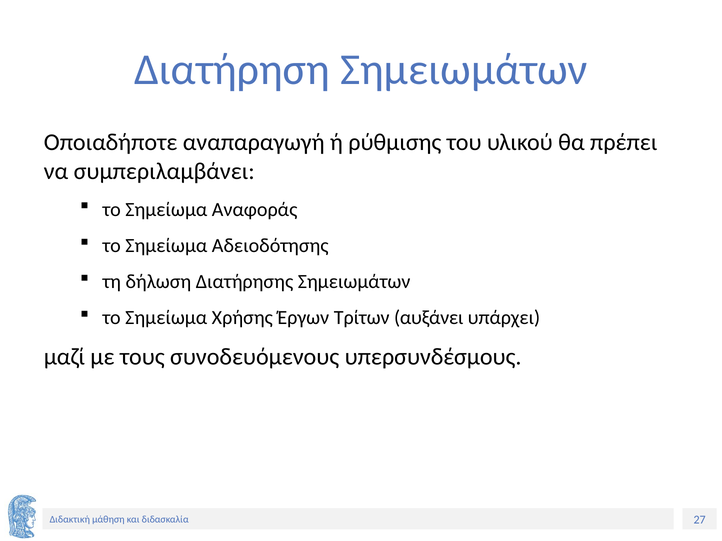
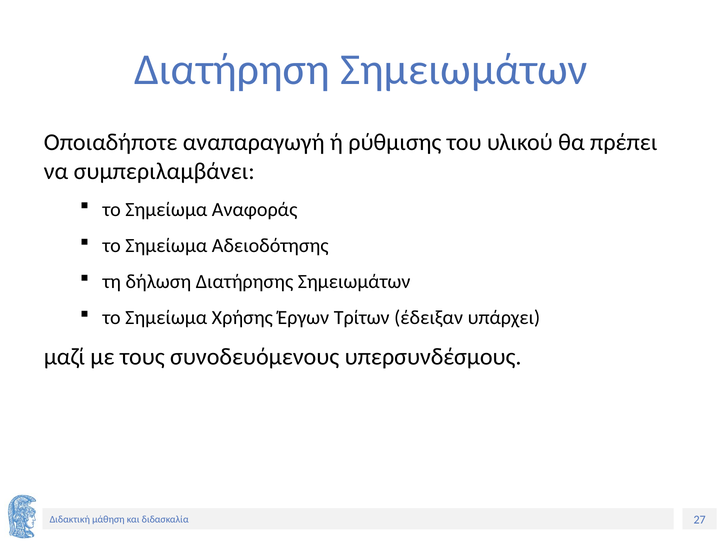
αυξάνει: αυξάνει -> έδειξαν
